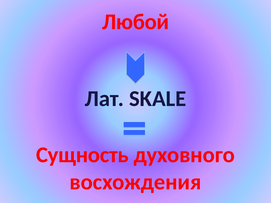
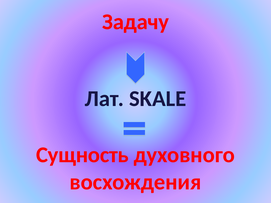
Любой: Любой -> Задачу
